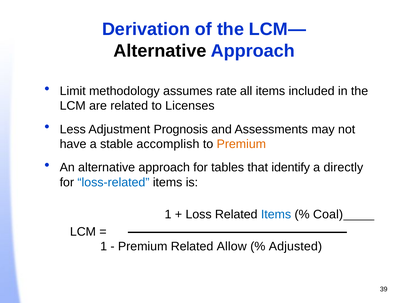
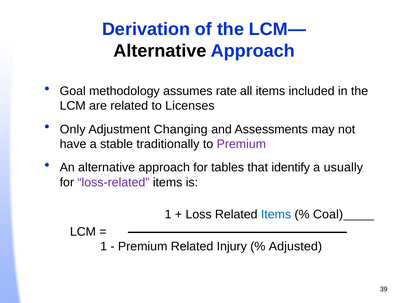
Limit: Limit -> Goal
Less: Less -> Only
Prognosis: Prognosis -> Changing
accomplish: accomplish -> traditionally
Premium at (241, 144) colour: orange -> purple
directly: directly -> usually
loss-related colour: blue -> purple
Allow: Allow -> Injury
